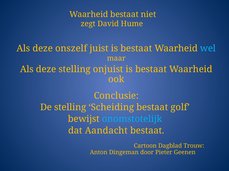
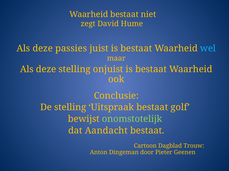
onszelf: onszelf -> passies
Scheiding: Scheiding -> Uitspraak
onomstotelijk colour: light blue -> light green
